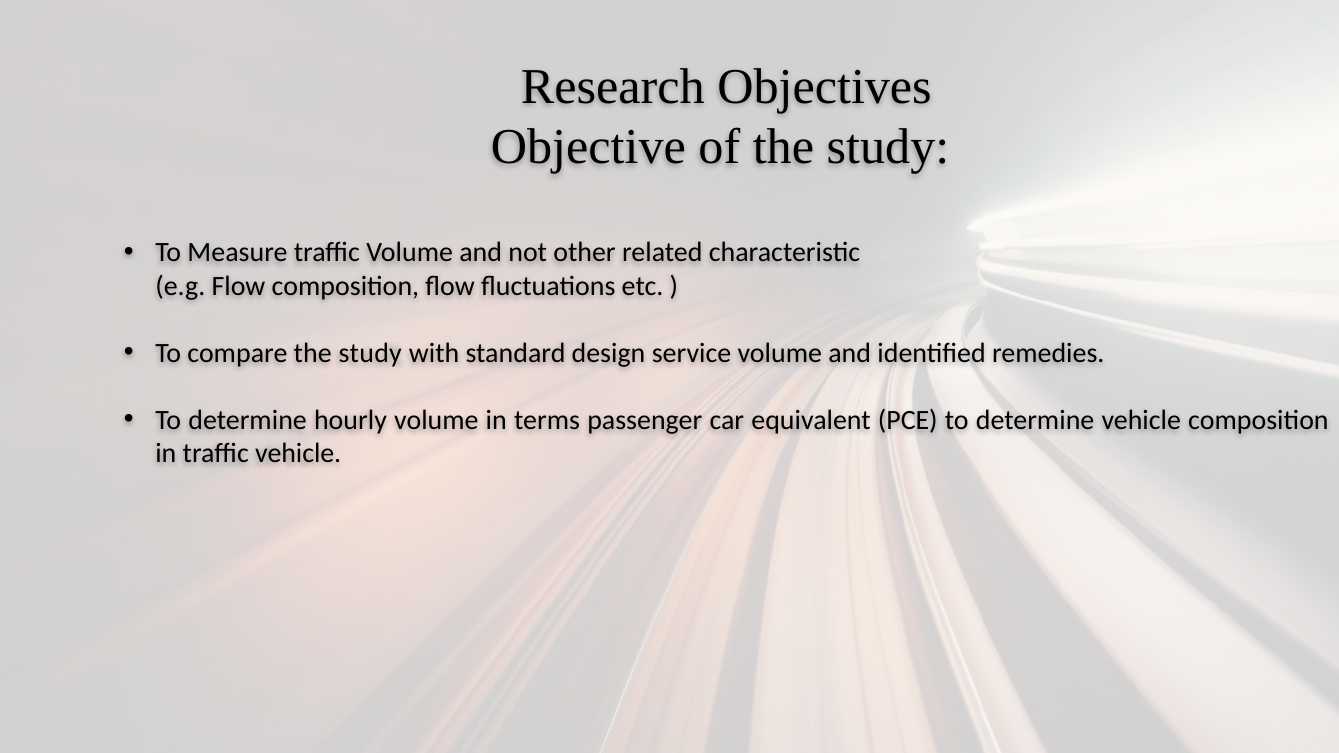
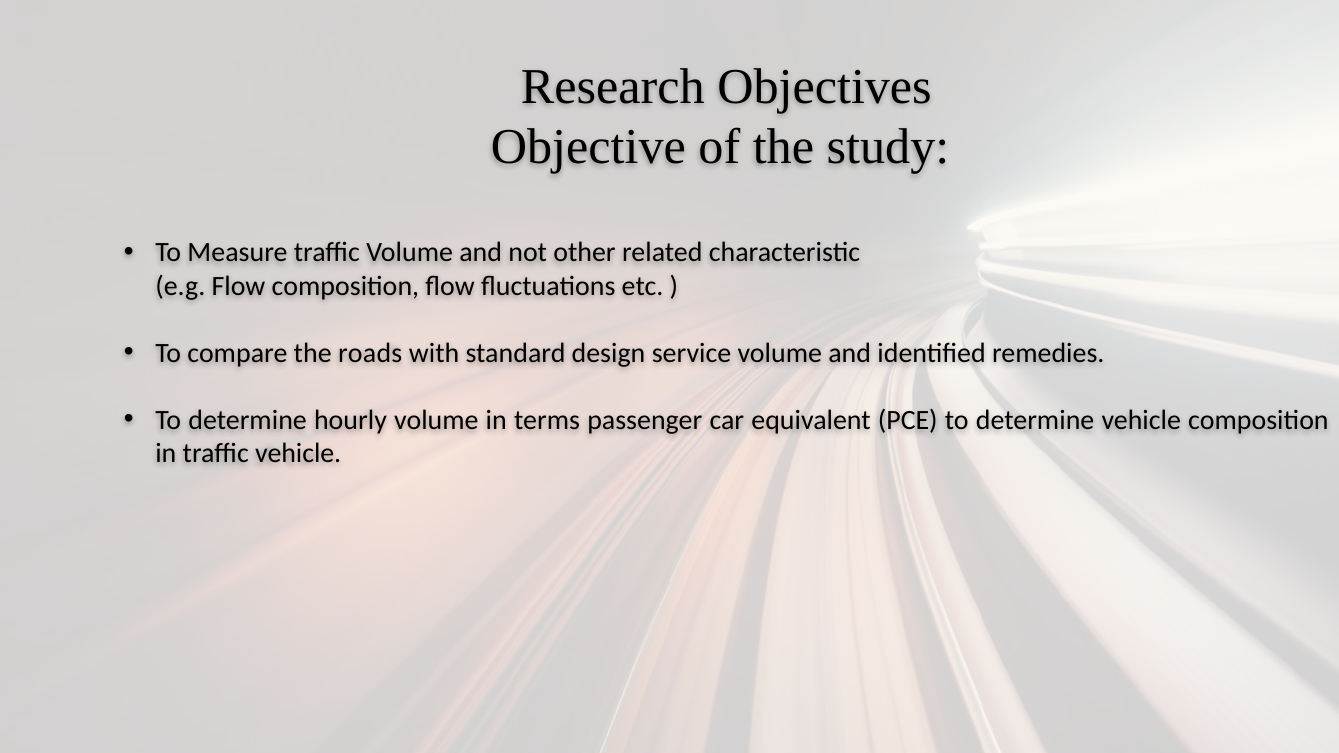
compare the study: study -> roads
